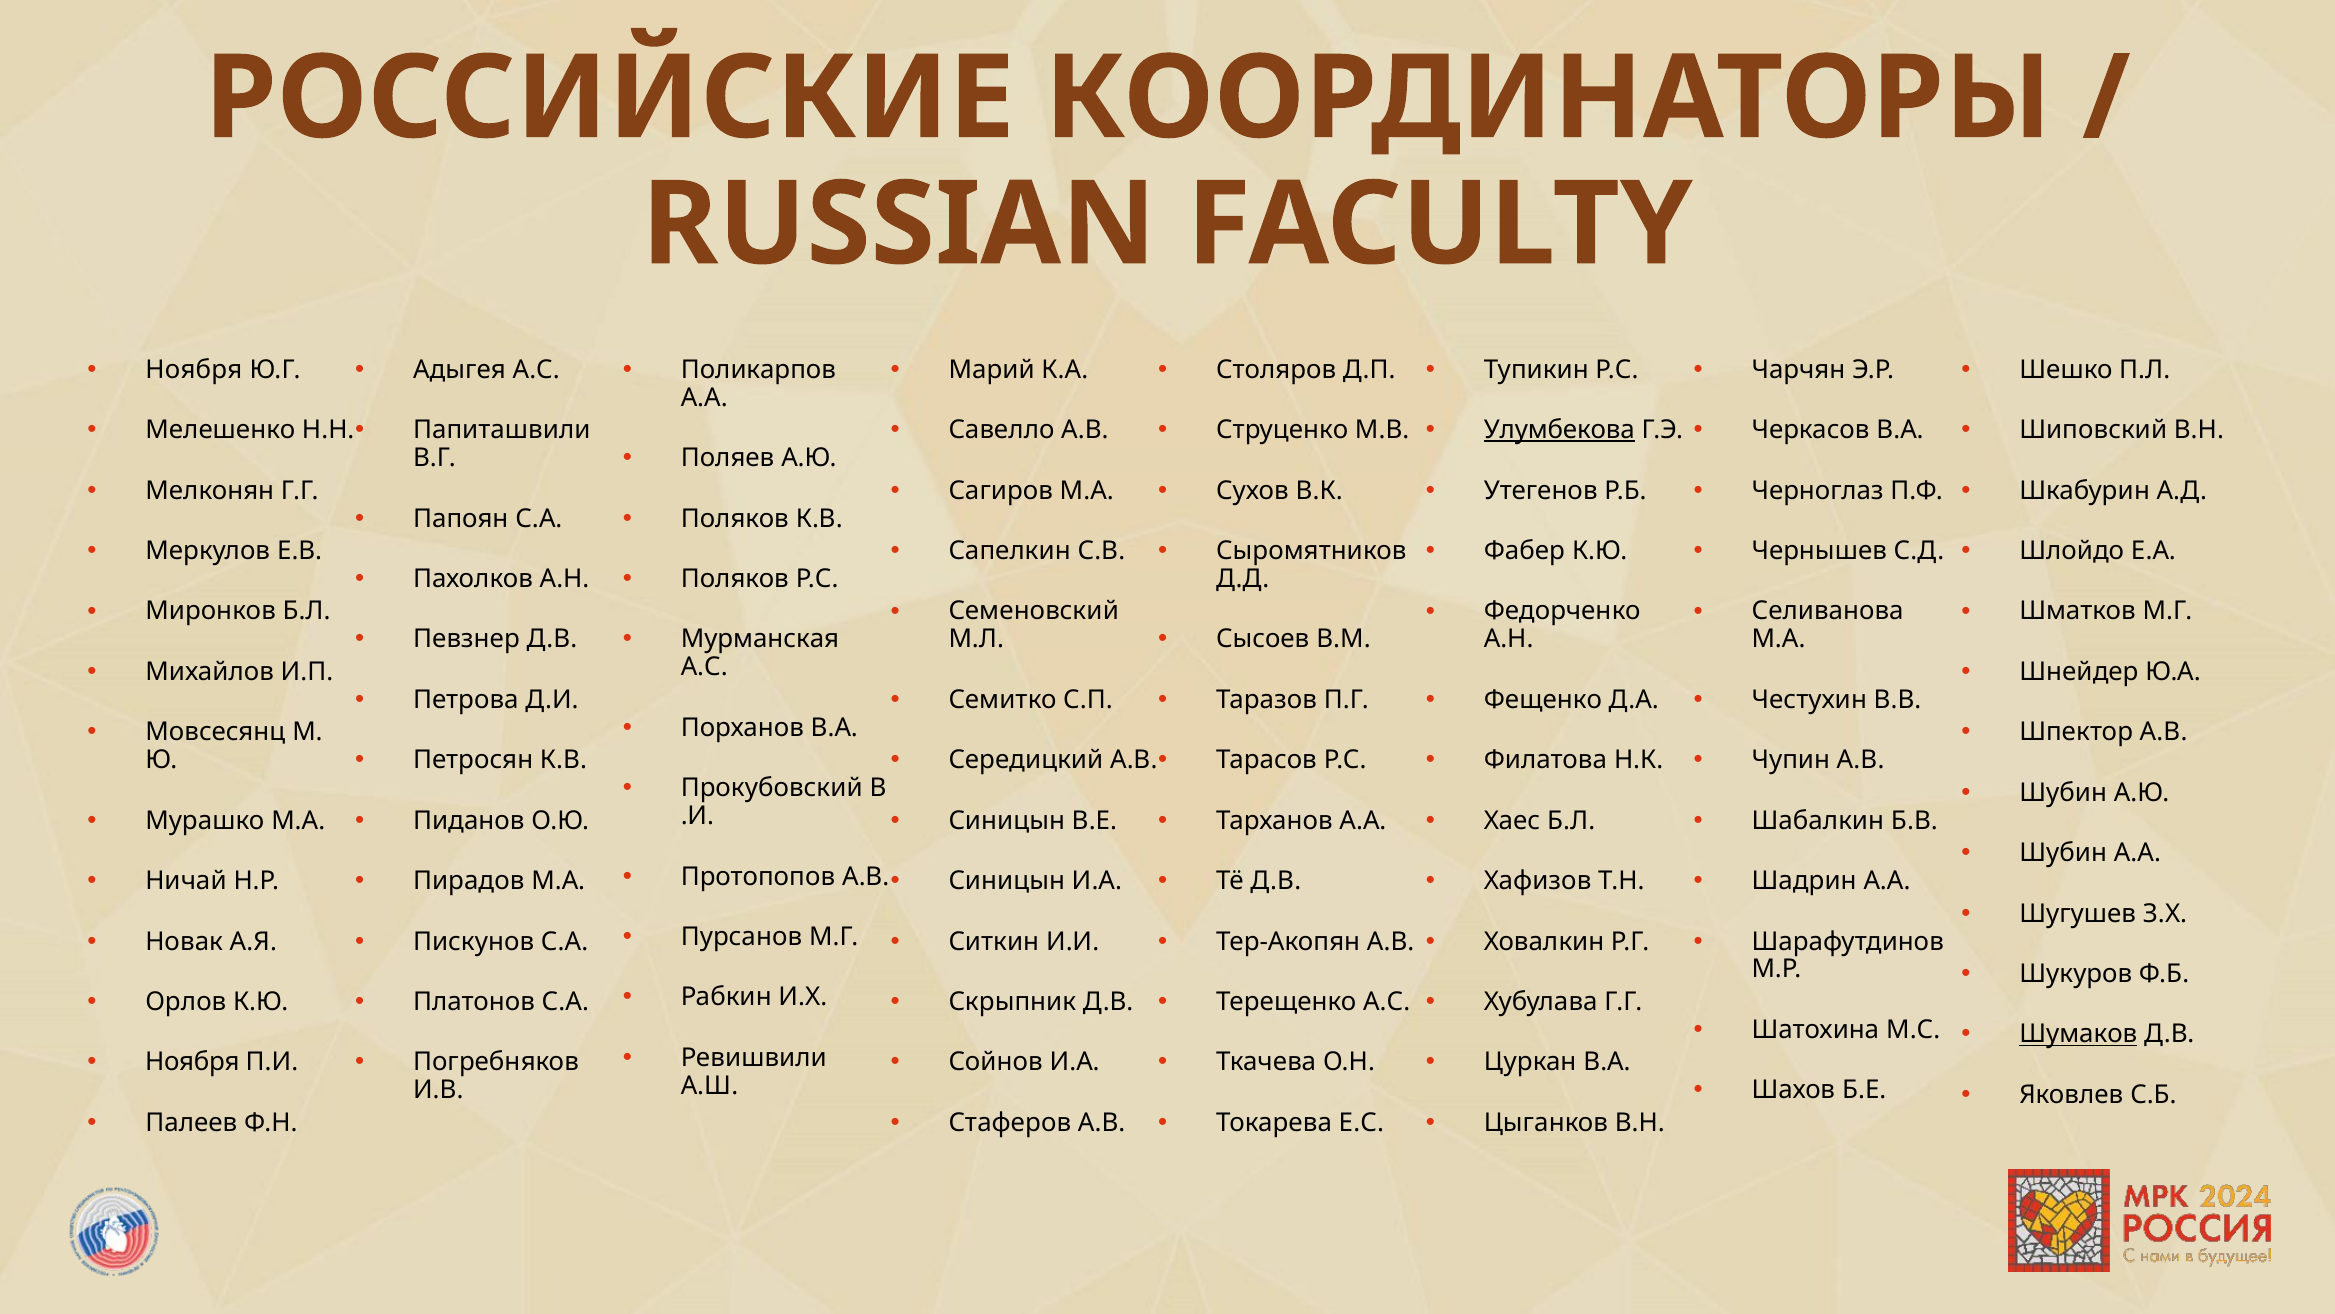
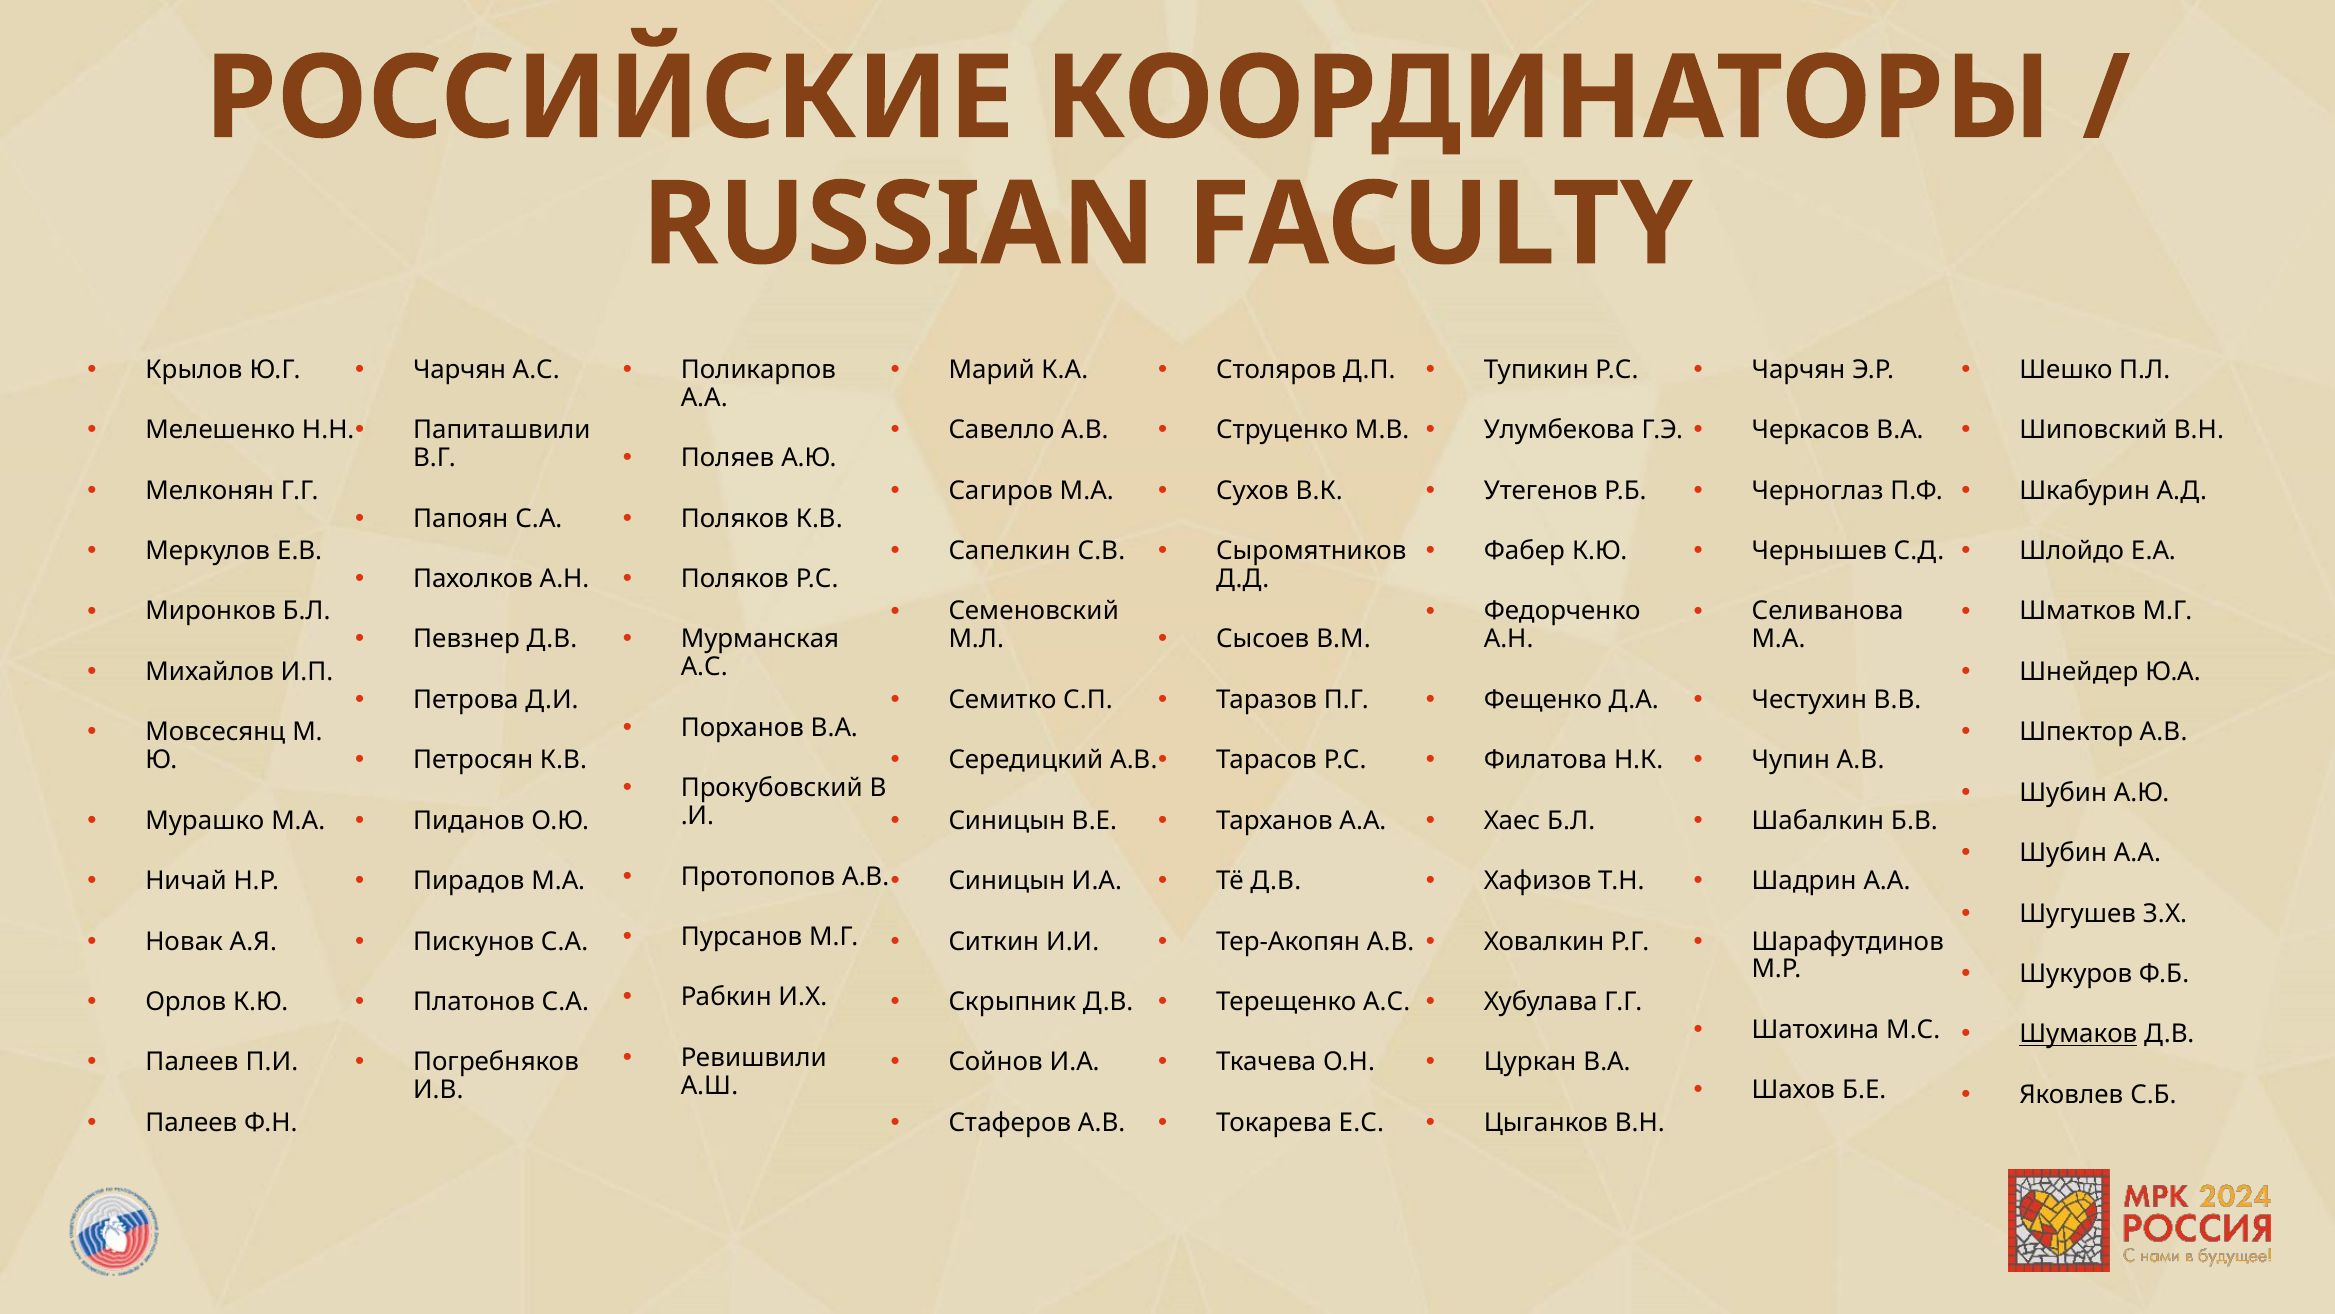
Ноября at (194, 370): Ноября -> Крылов
Адыгея at (459, 370): Адыгея -> Чарчян
Улумбекова underline: present -> none
Ноября at (192, 1062): Ноября -> Палеев
